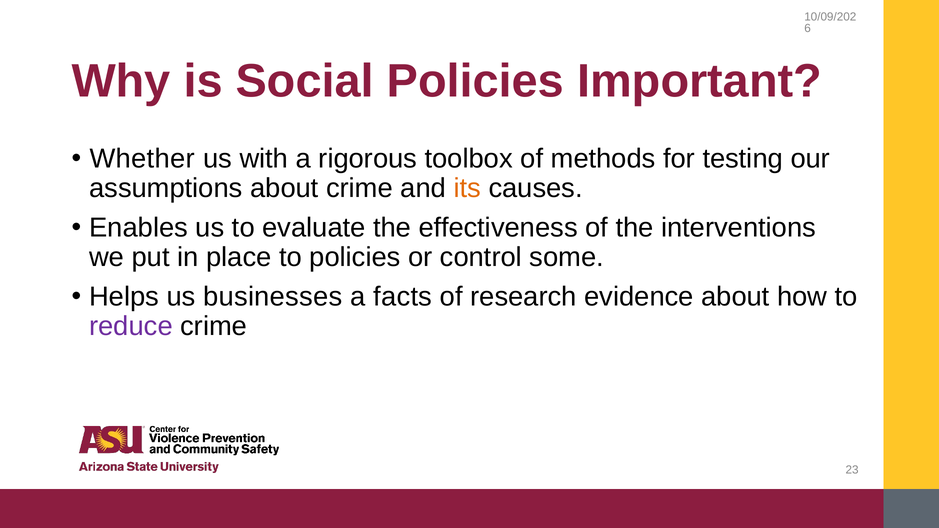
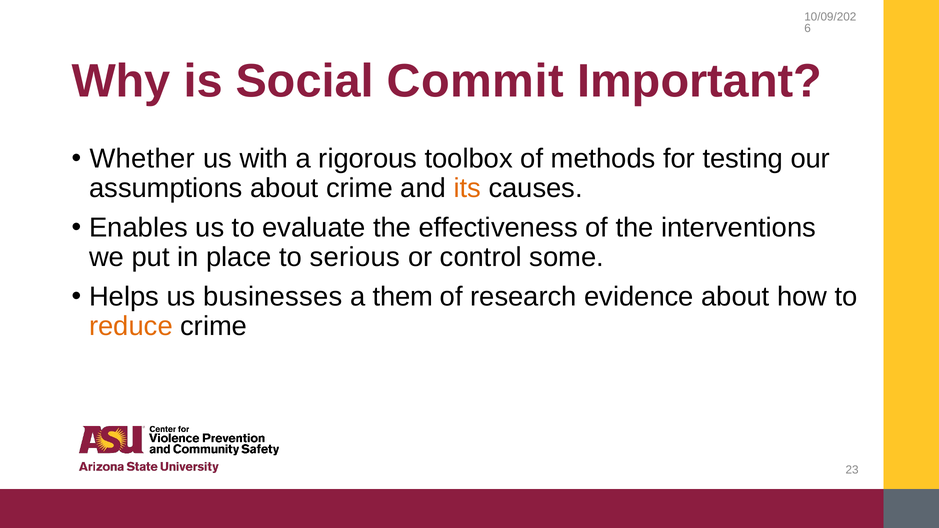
Social Policies: Policies -> Commit
to policies: policies -> serious
facts: facts -> them
reduce colour: purple -> orange
